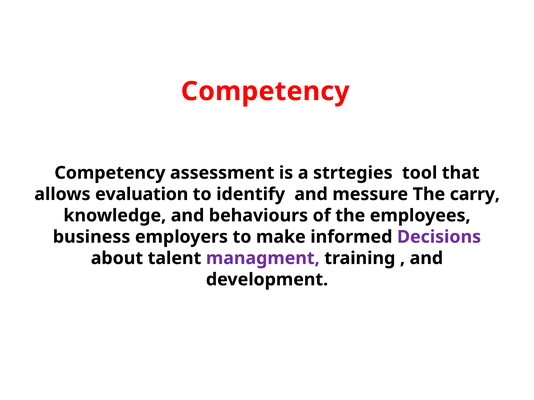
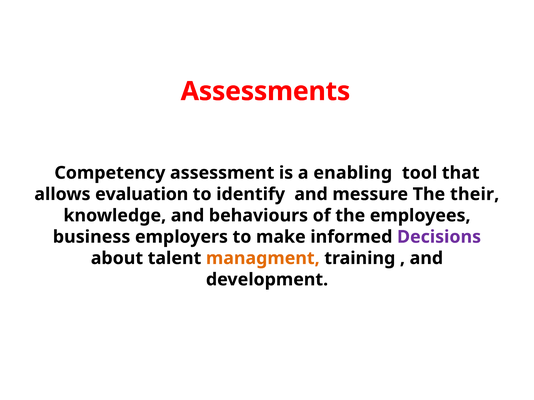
Competency at (265, 91): Competency -> Assessments
strtegies: strtegies -> enabling
carry: carry -> their
managment colour: purple -> orange
